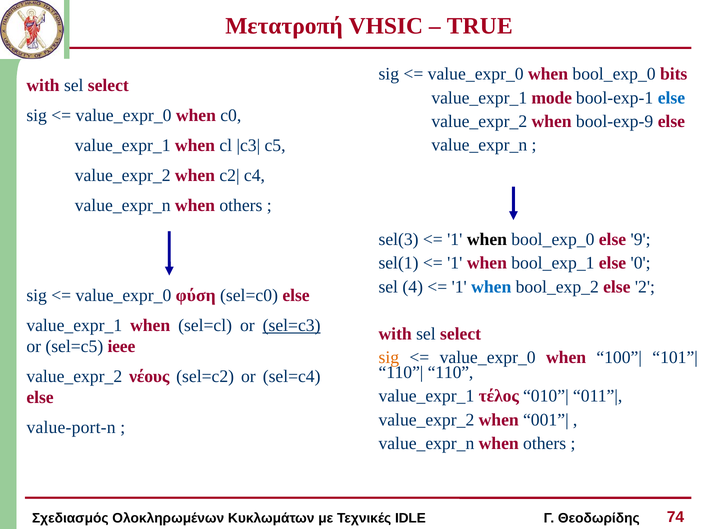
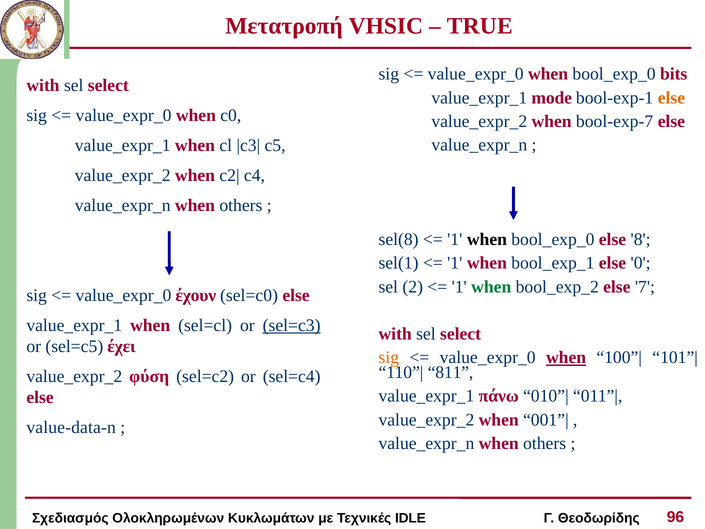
else at (671, 98) colour: blue -> orange
bool-exp-9: bool-exp-9 -> bool-exp-7
sel(3: sel(3 -> sel(8
9: 9 -> 8
4: 4 -> 2
when at (491, 287) colour: blue -> green
2: 2 -> 7
φύση: φύση -> έχουν
ieee: ieee -> έχει
when at (566, 358) underline: none -> present
110: 110 -> 811
νέους: νέους -> φύση
τέλος: τέλος -> πάνω
value-port-n: value-port-n -> value-data-n
74: 74 -> 96
